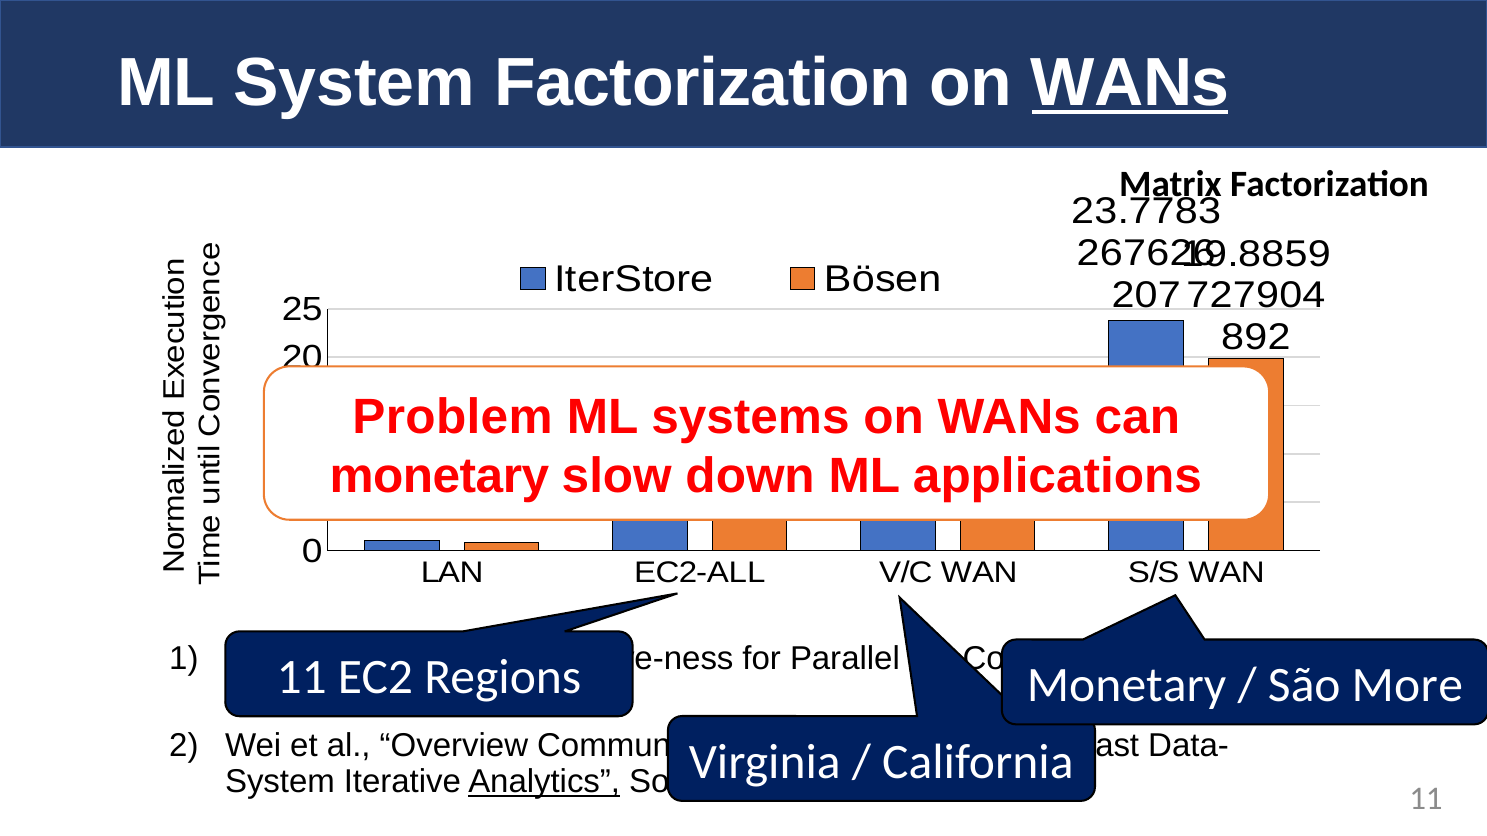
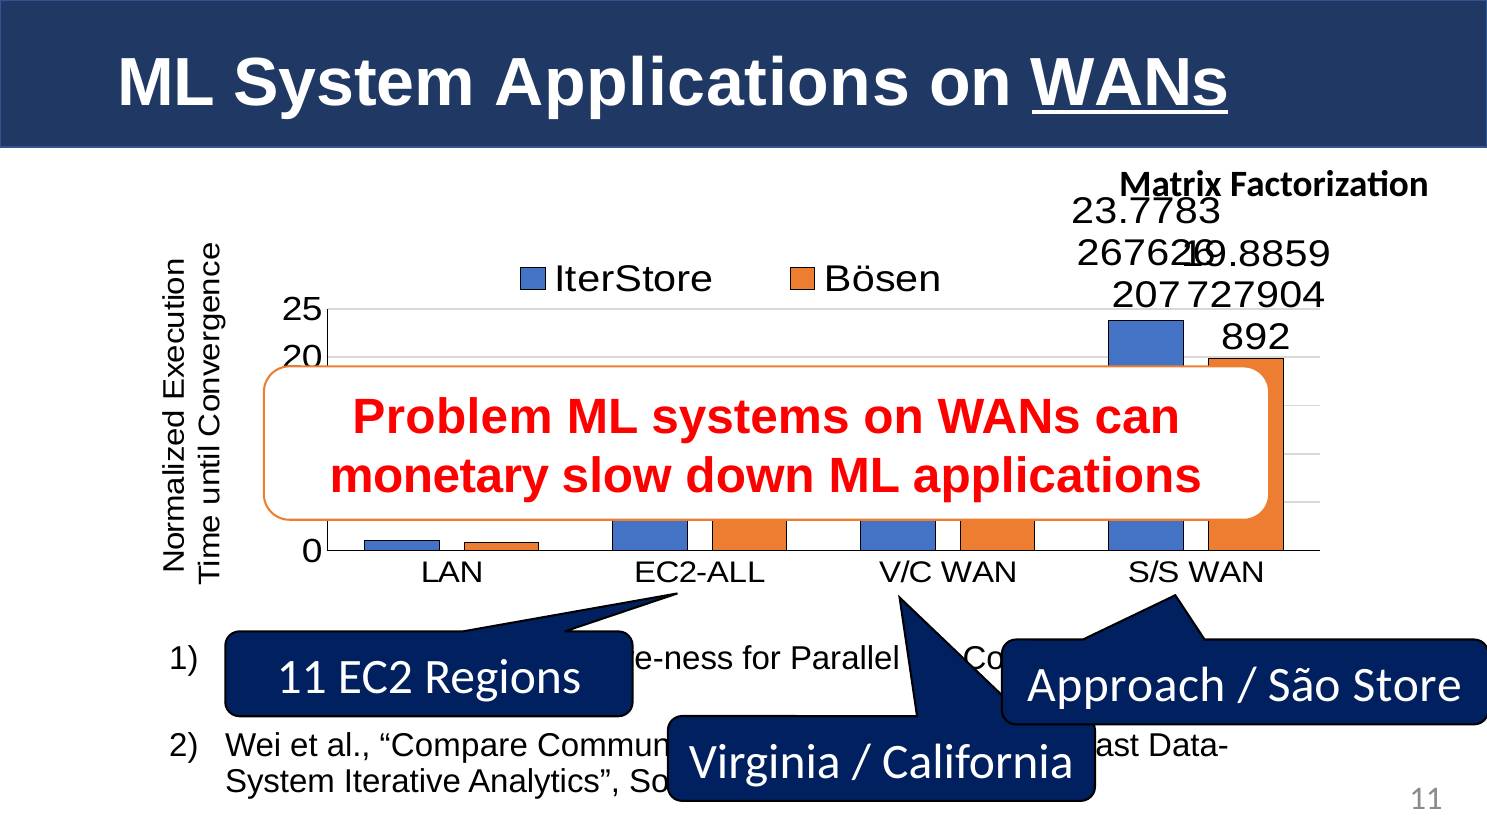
System Factorization: Factorization -> Applications
Monetary at (1127, 686): Monetary -> Approach
More: More -> Store
Overview: Overview -> Compare
Analytics underline: present -> none
